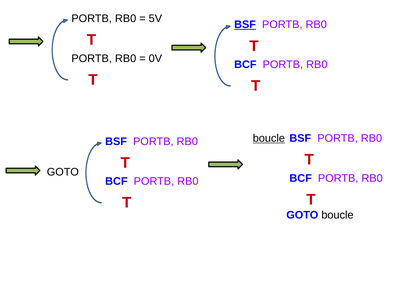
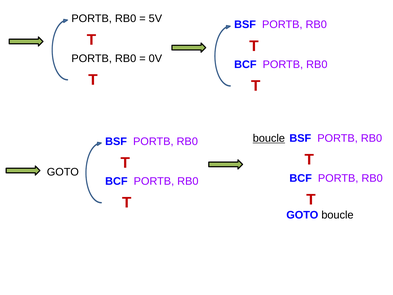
BSF at (245, 25) underline: present -> none
